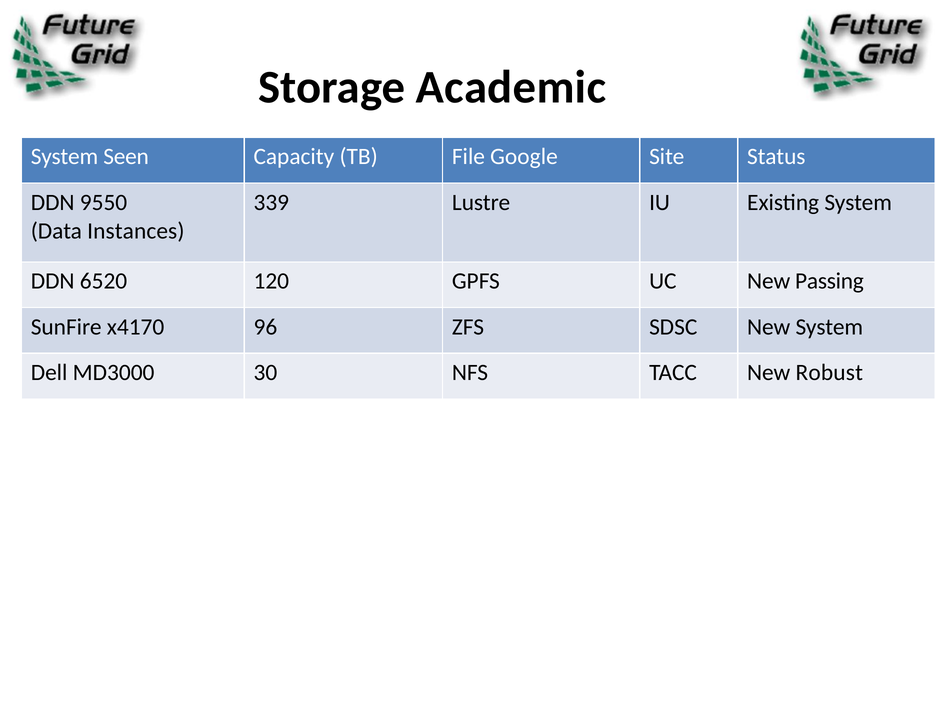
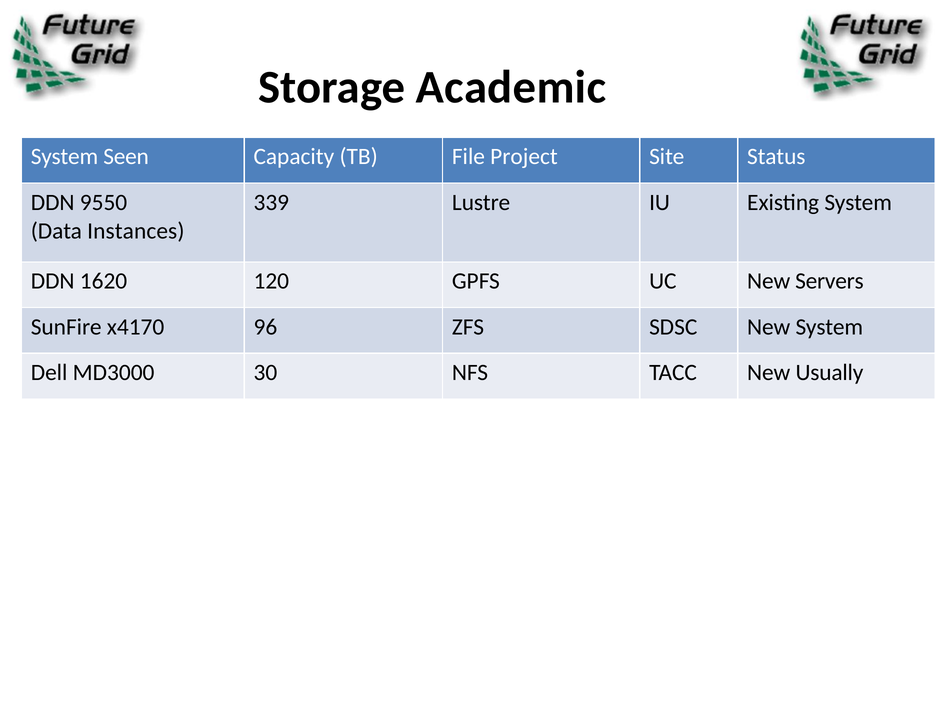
Google: Google -> Project
6520: 6520 -> 1620
Passing: Passing -> Servers
Robust: Robust -> Usually
